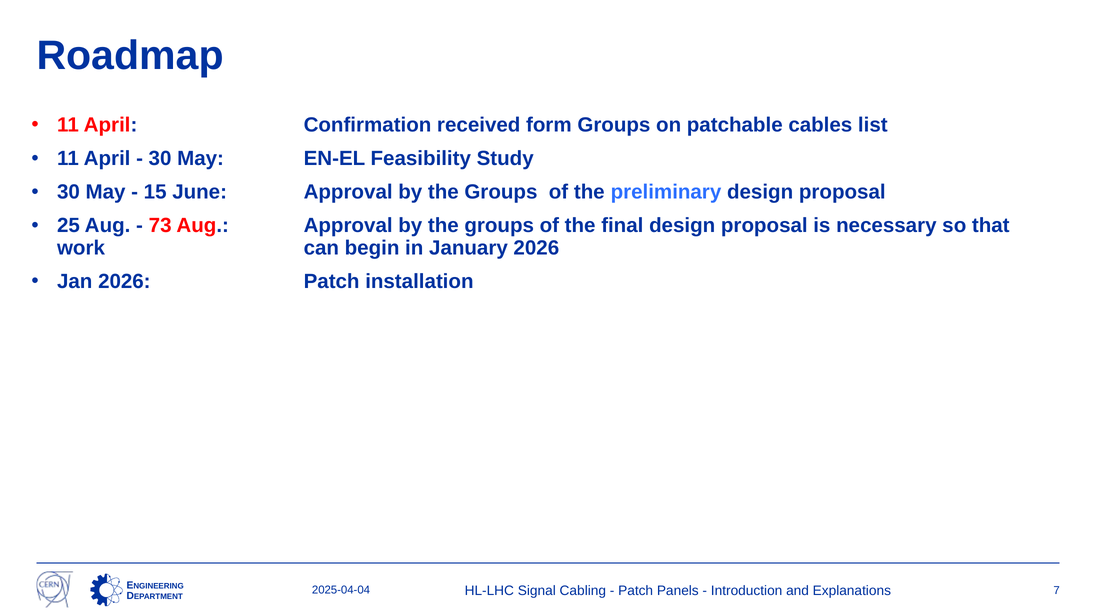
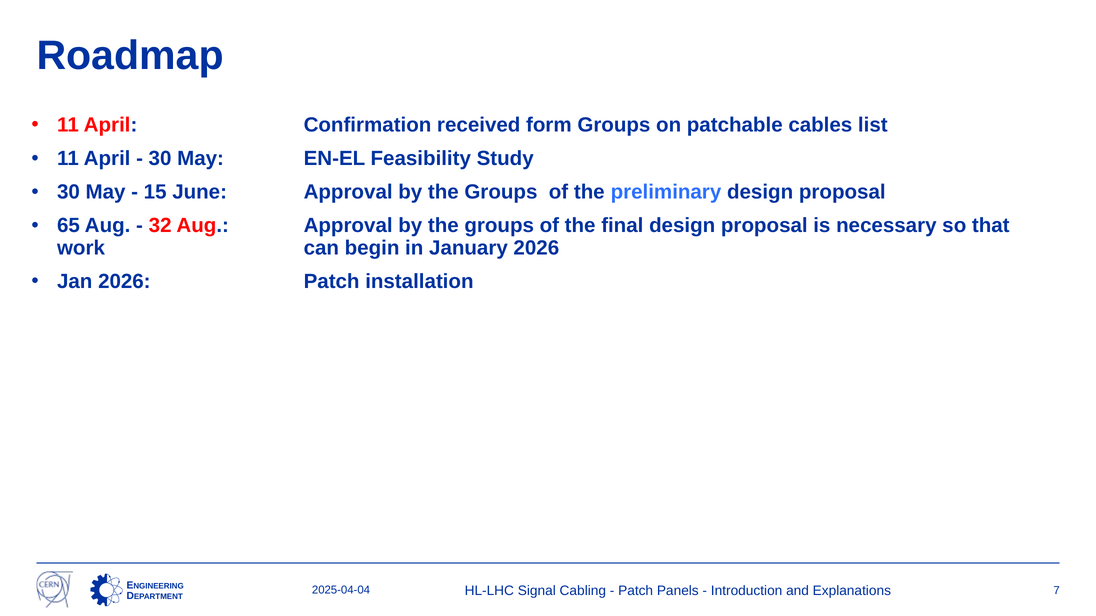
25: 25 -> 65
73: 73 -> 32
